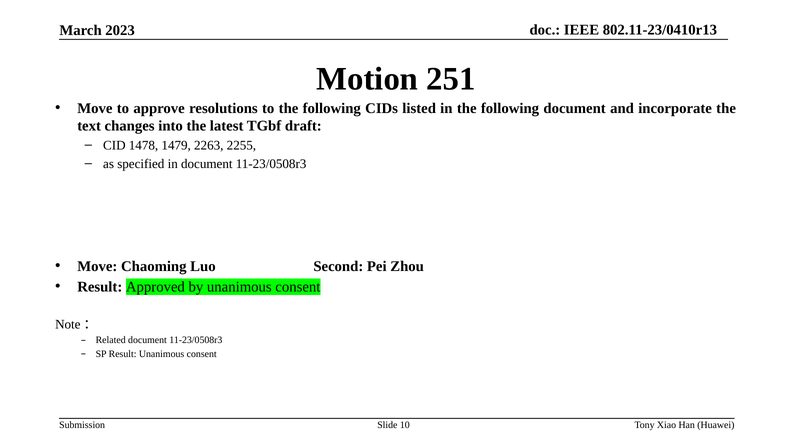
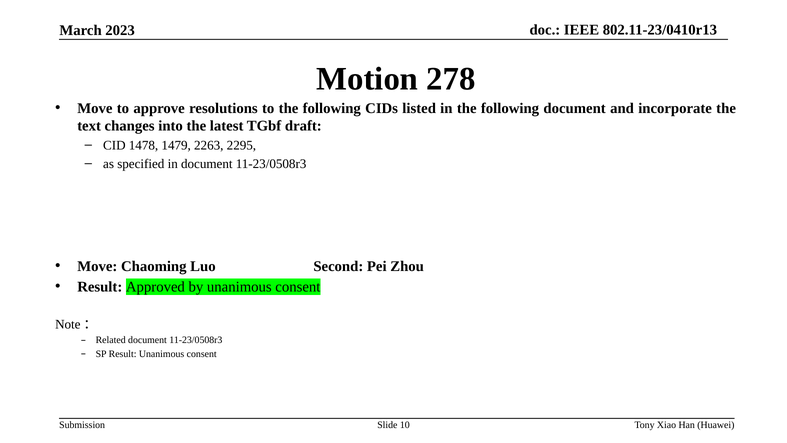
251: 251 -> 278
2255: 2255 -> 2295
